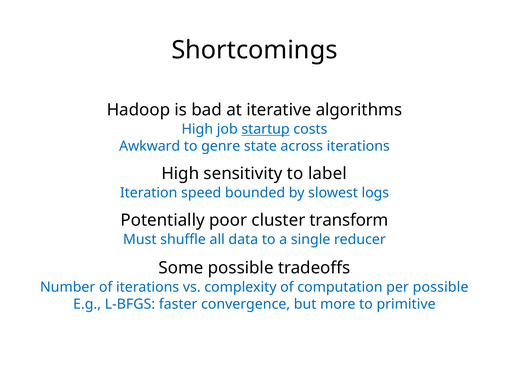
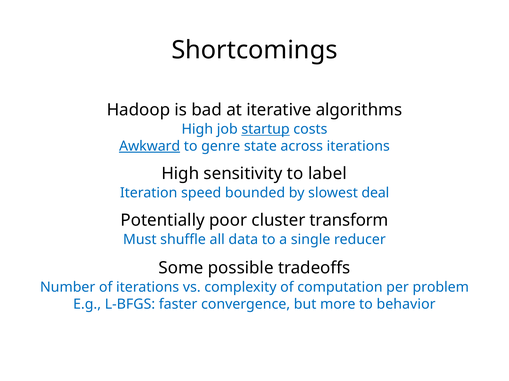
Awkward underline: none -> present
logs: logs -> deal
per possible: possible -> problem
primitive: primitive -> behavior
